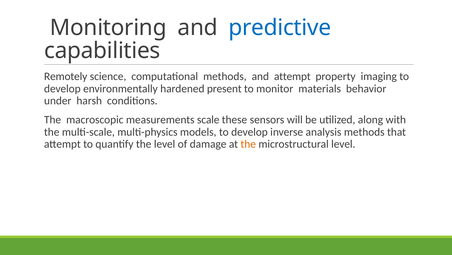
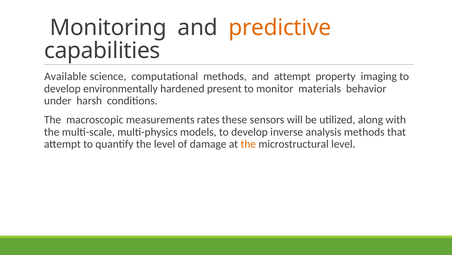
predictive colour: blue -> orange
Remotely: Remotely -> Available
scale: scale -> rates
